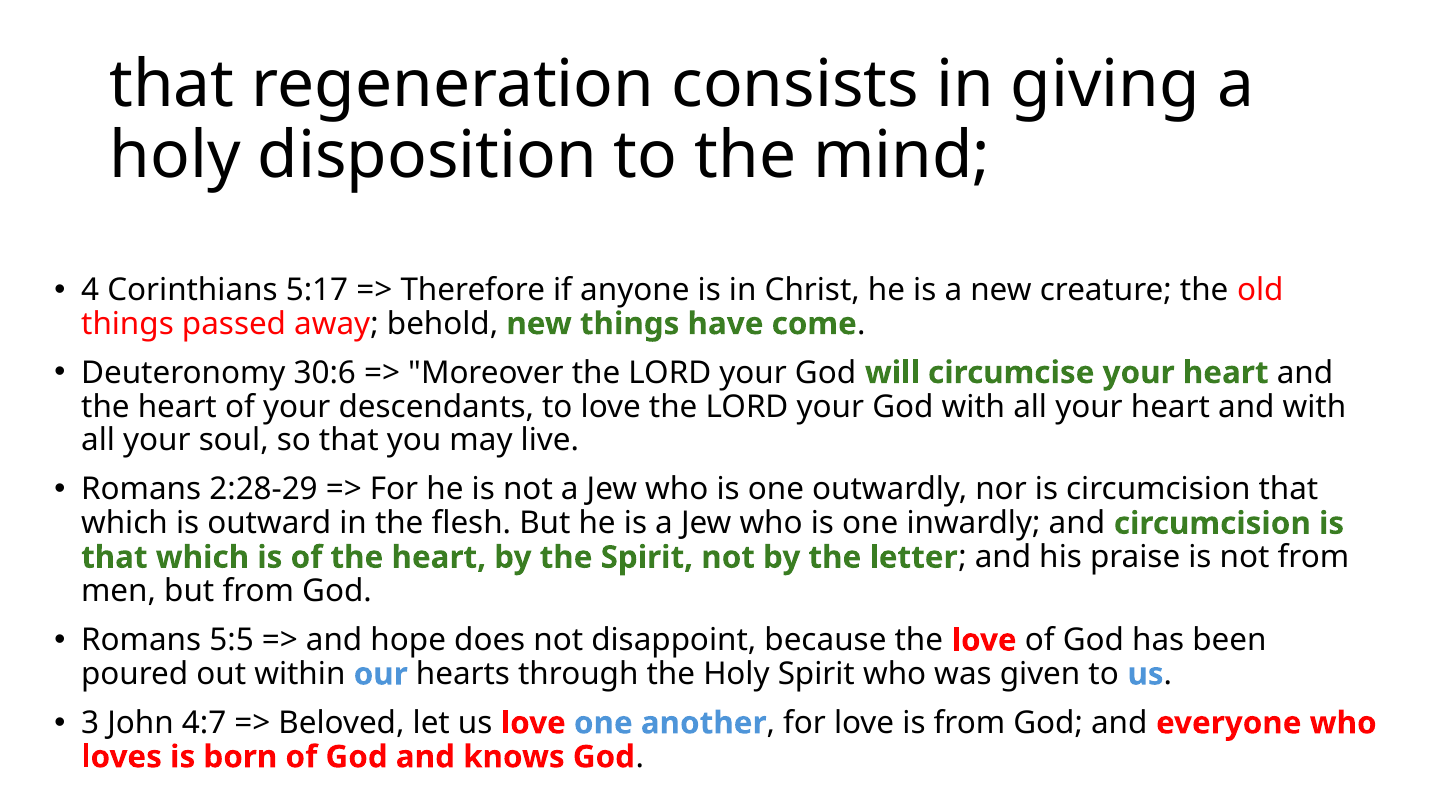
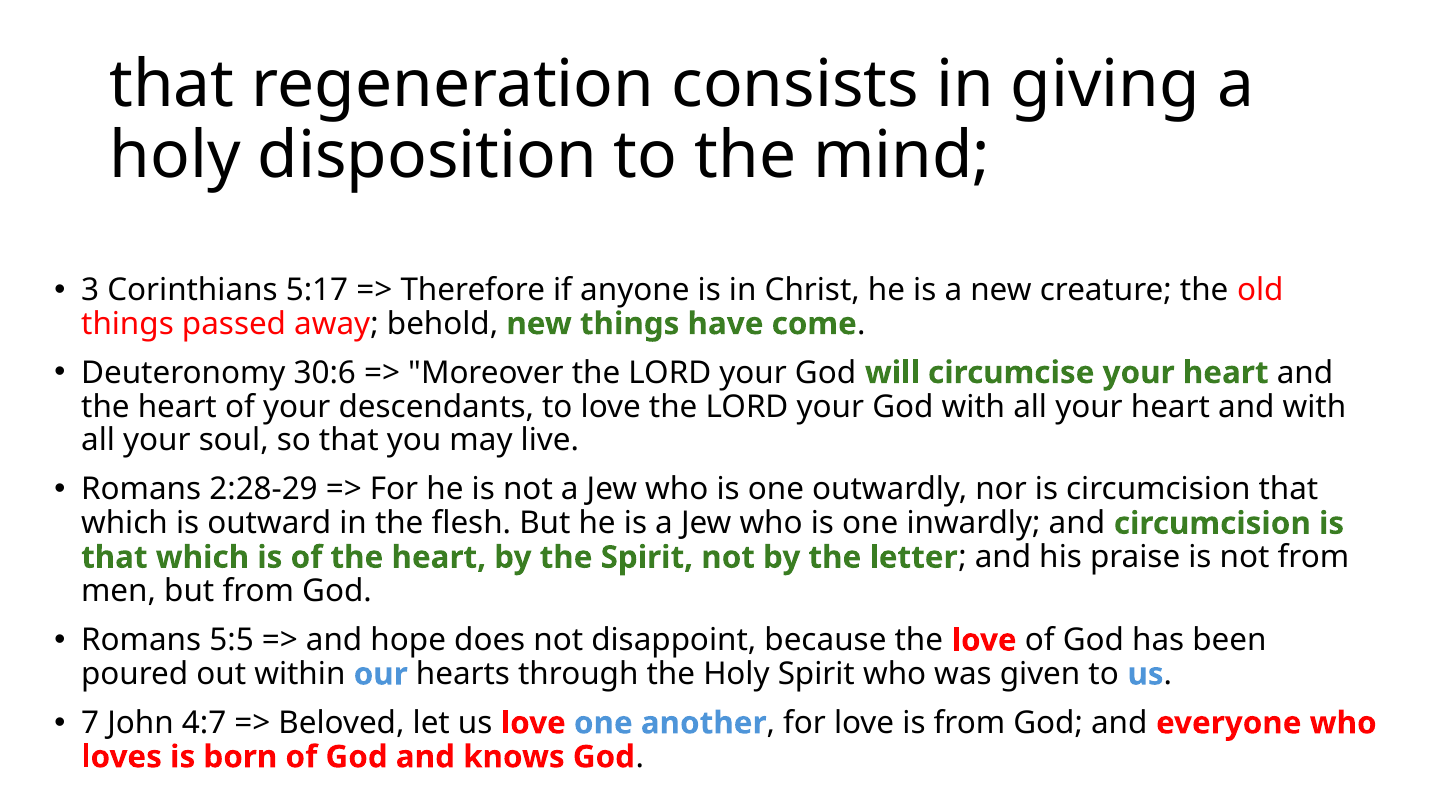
4: 4 -> 3
3: 3 -> 7
